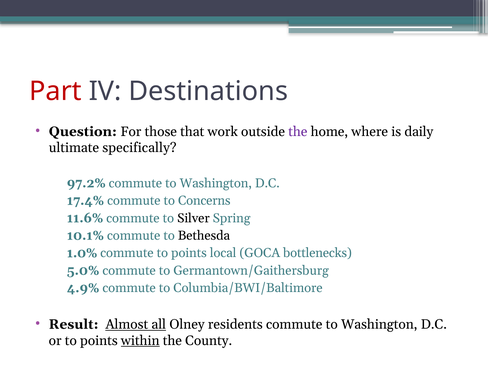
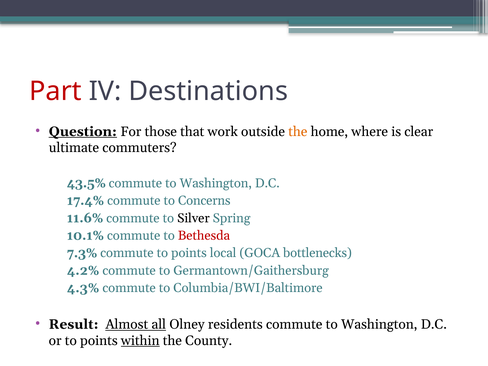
Question underline: none -> present
the at (298, 132) colour: purple -> orange
daily: daily -> clear
specifically: specifically -> commuters
97.2%: 97.2% -> 43.5%
Bethesda colour: black -> red
1.0%: 1.0% -> 7.3%
5.0%: 5.0% -> 4.2%
4.9%: 4.9% -> 4.3%
